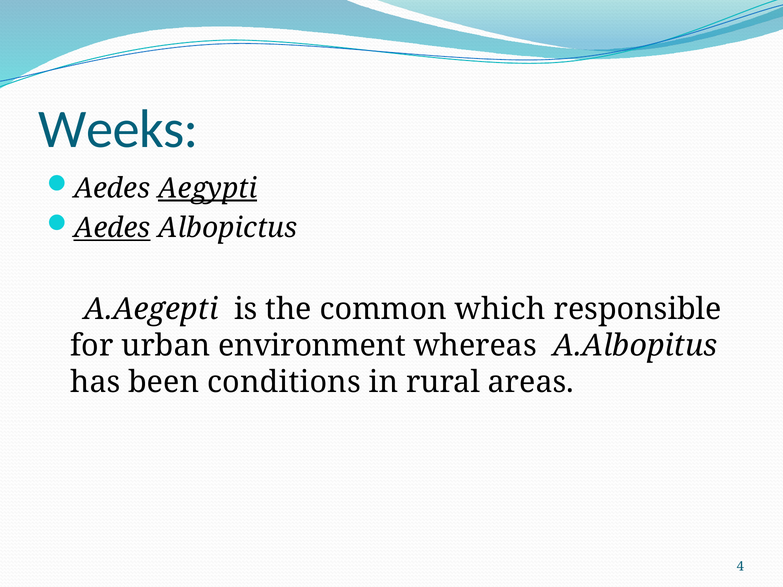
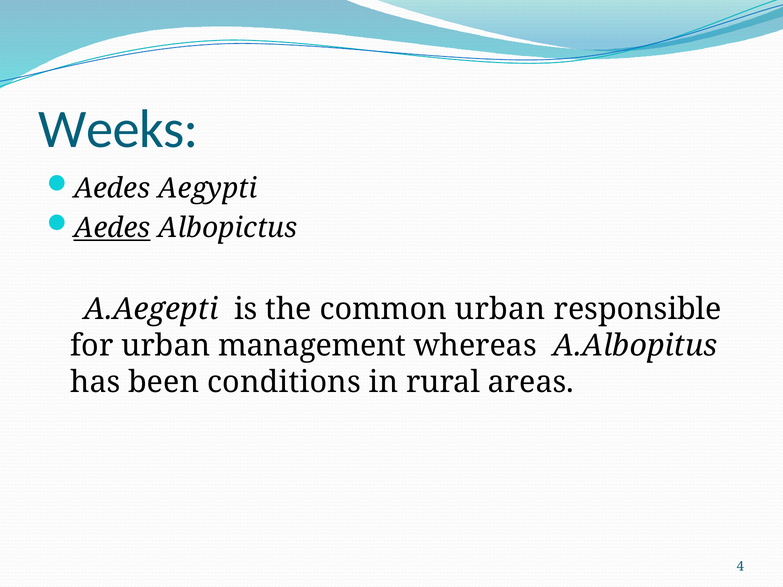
Aegypti underline: present -> none
common which: which -> urban
environment: environment -> management
